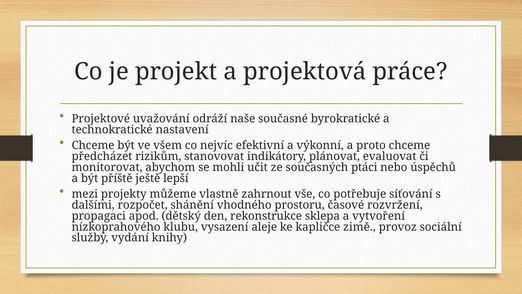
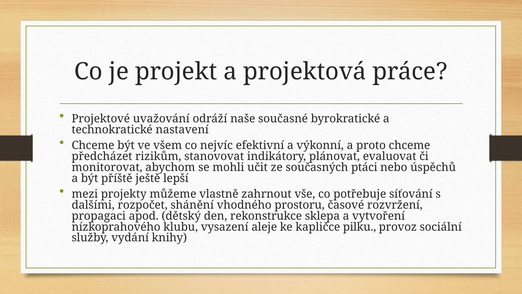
zimě: zimě -> pilku
